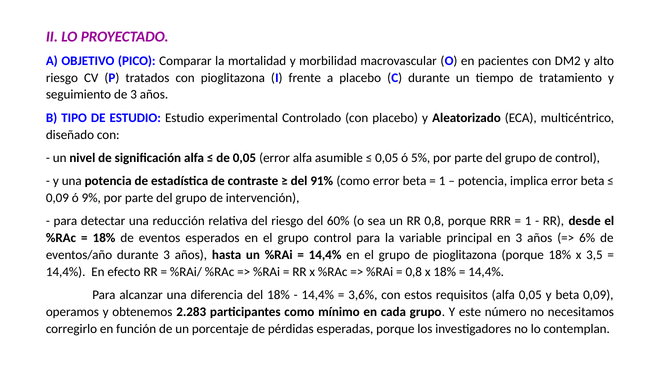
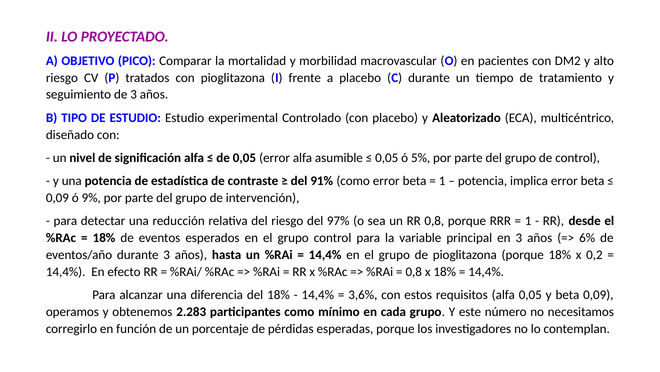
60%: 60% -> 97%
3,5: 3,5 -> 0,2
